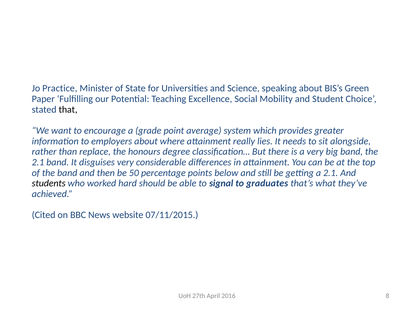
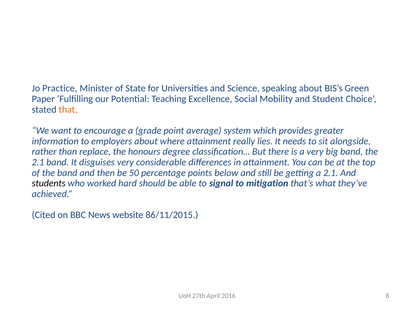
that colour: black -> orange
graduates: graduates -> mitigation
07/11/2015: 07/11/2015 -> 86/11/2015
